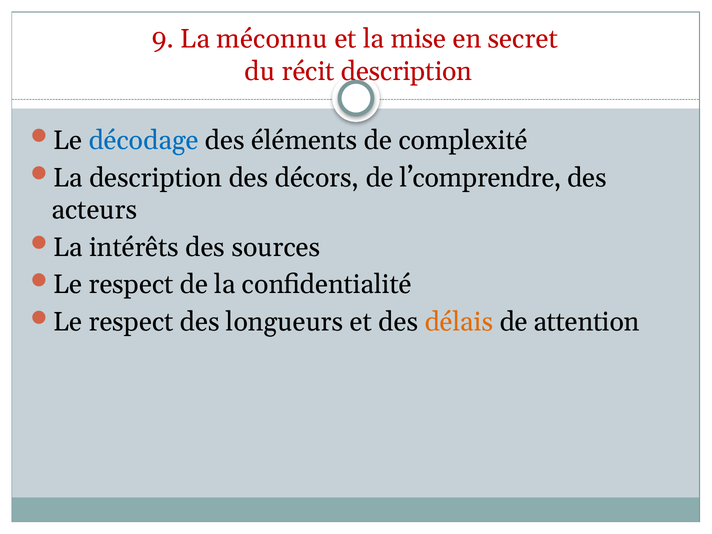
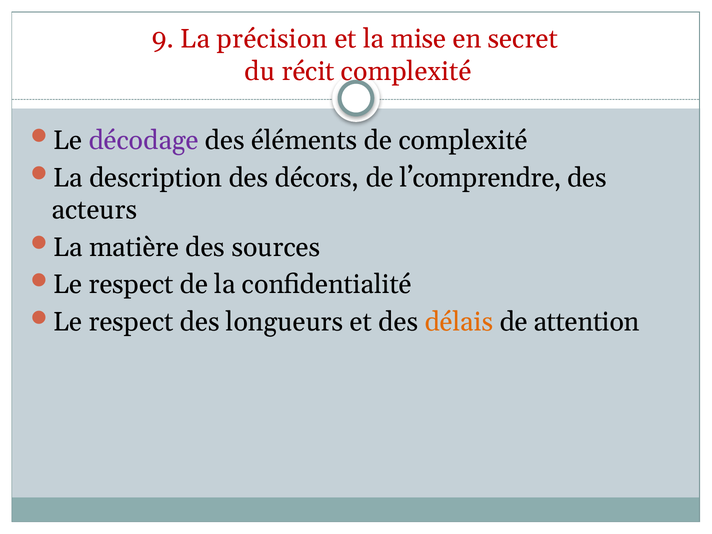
méconnu: méconnu -> précision
récit description: description -> complexité
décodage colour: blue -> purple
intérêts: intérêts -> matière
